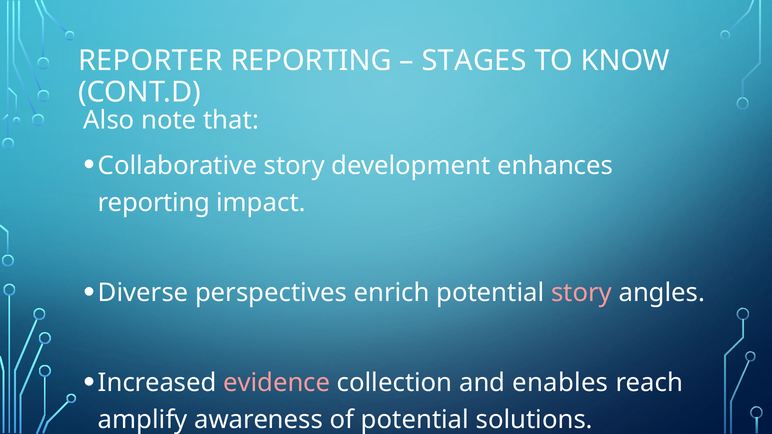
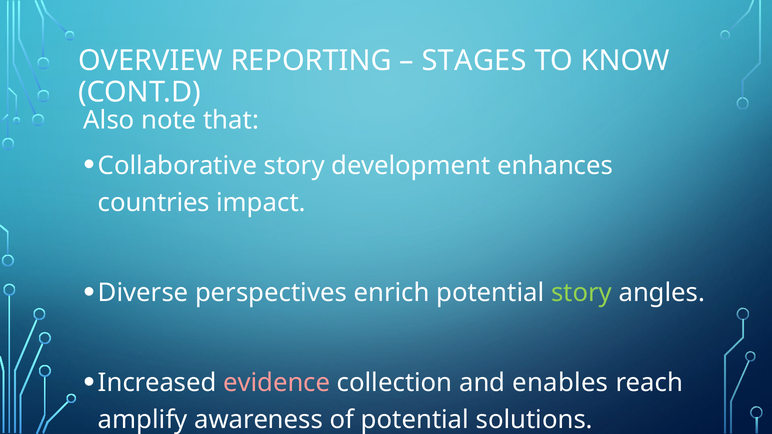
REPORTER: REPORTER -> OVERVIEW
reporting at (154, 203): reporting -> countries
story at (582, 293) colour: pink -> light green
